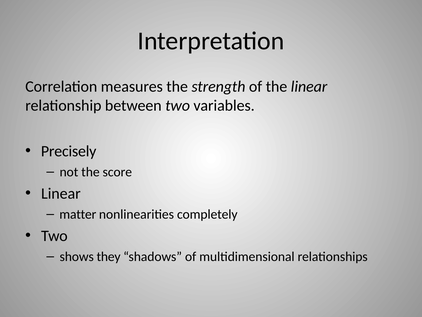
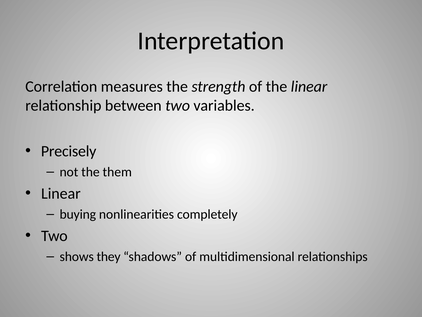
score: score -> them
matter: matter -> buying
